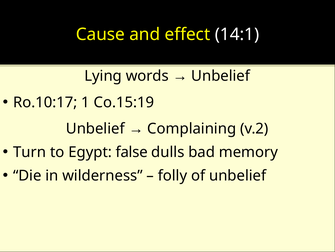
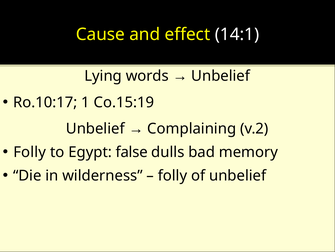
Turn at (30, 152): Turn -> Folly
